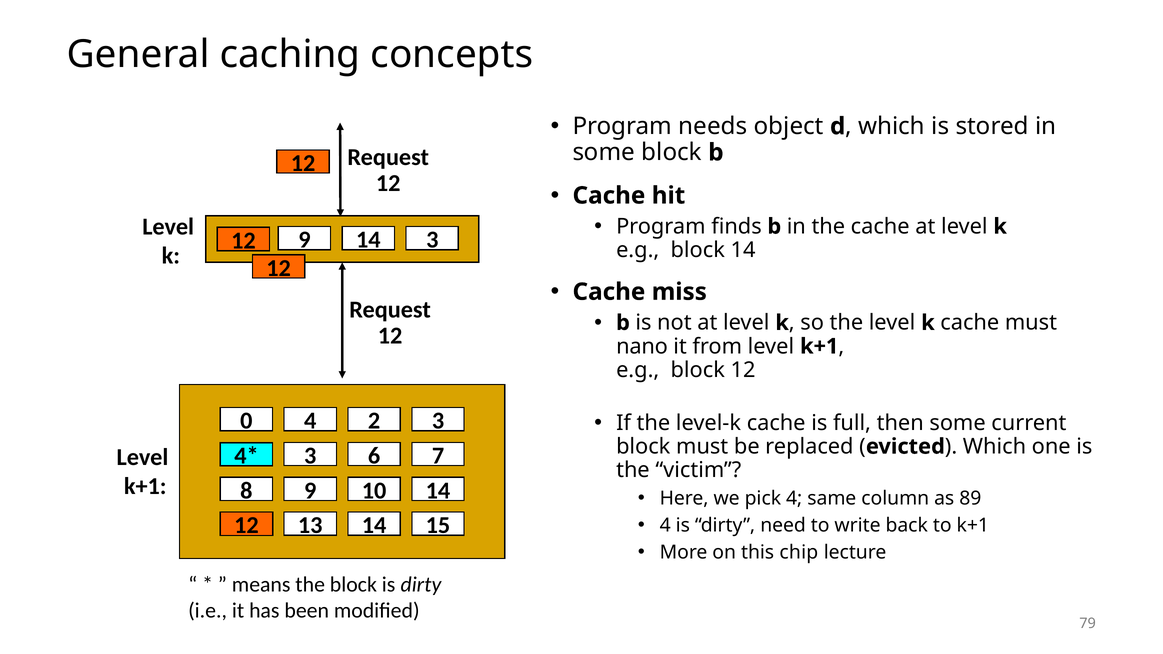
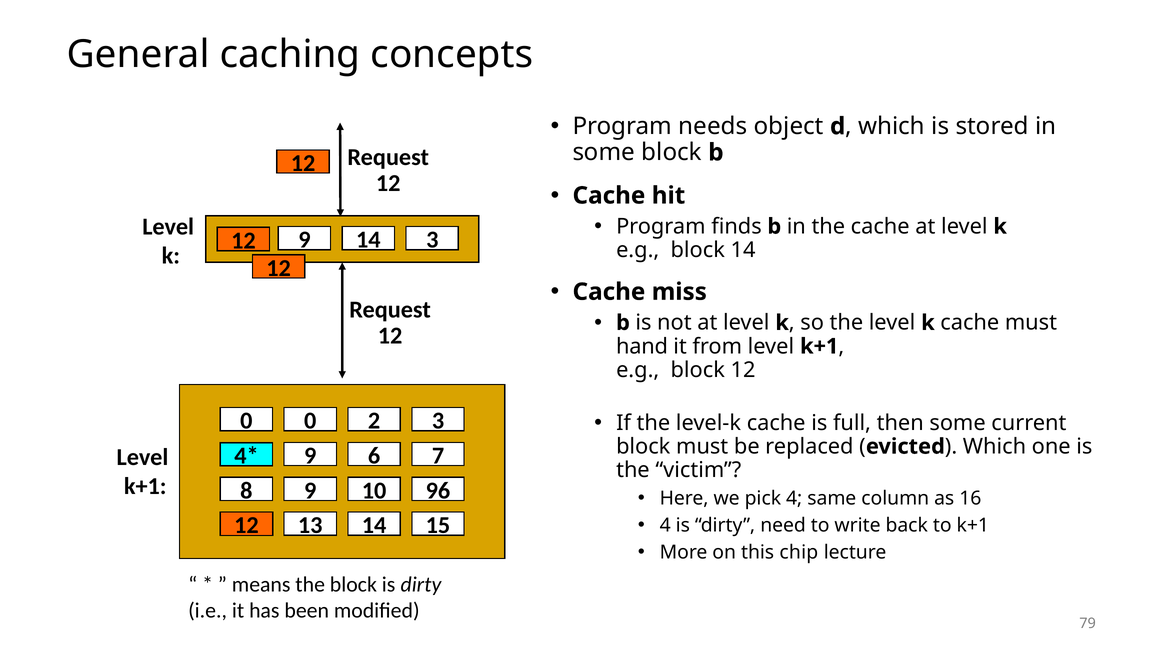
nano: nano -> hand
0 4: 4 -> 0
3 at (310, 456): 3 -> 9
10 14: 14 -> 96
89: 89 -> 16
